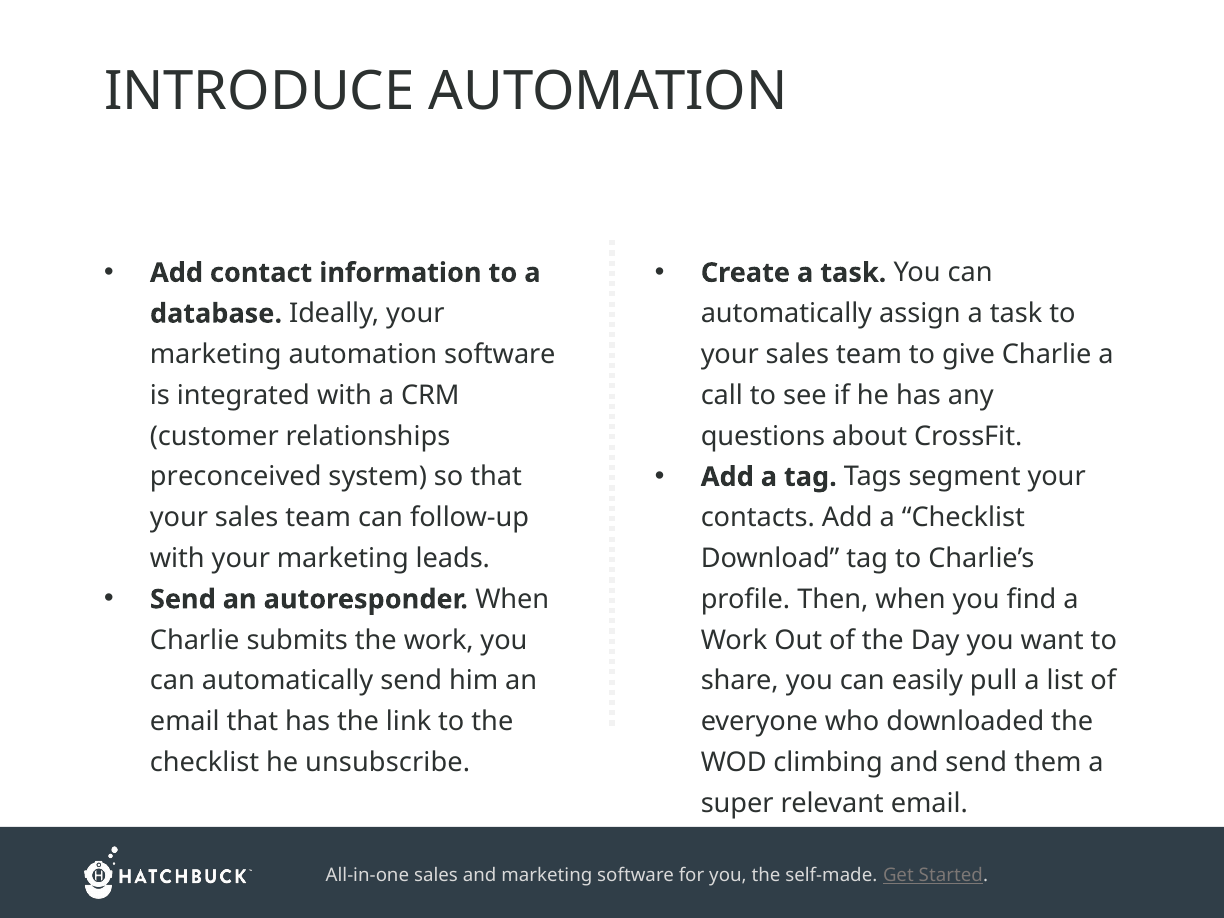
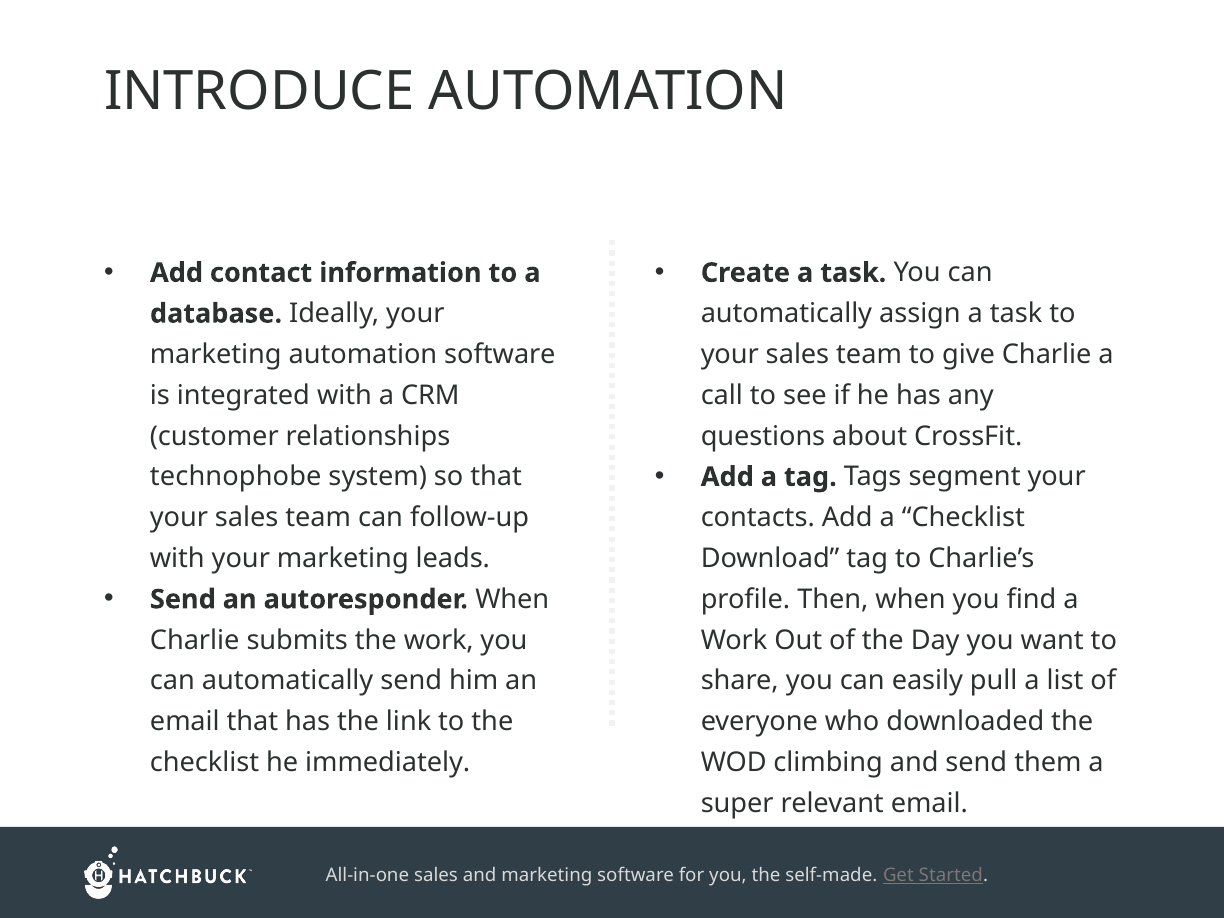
preconceived: preconceived -> technophobe
unsubscribe: unsubscribe -> immediately
